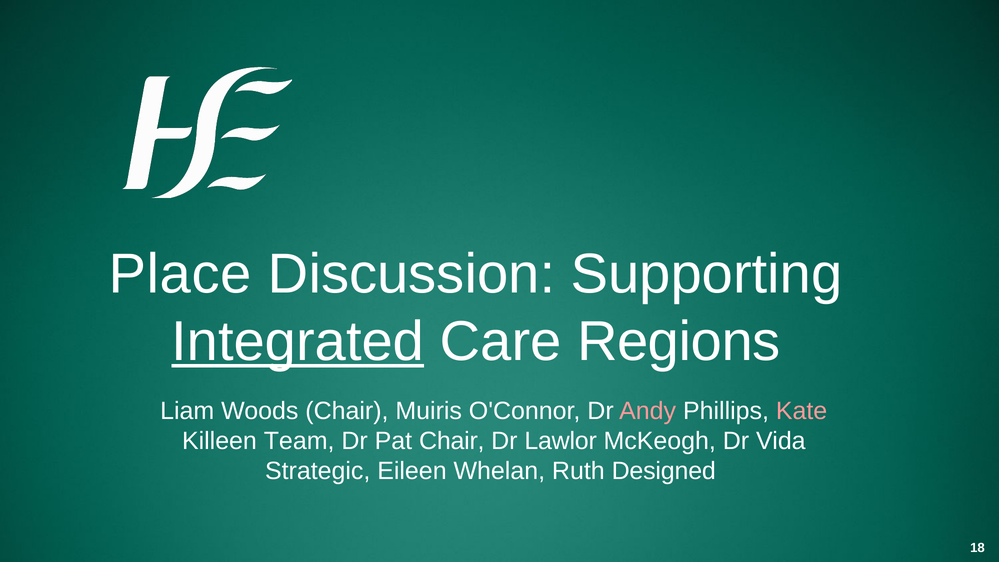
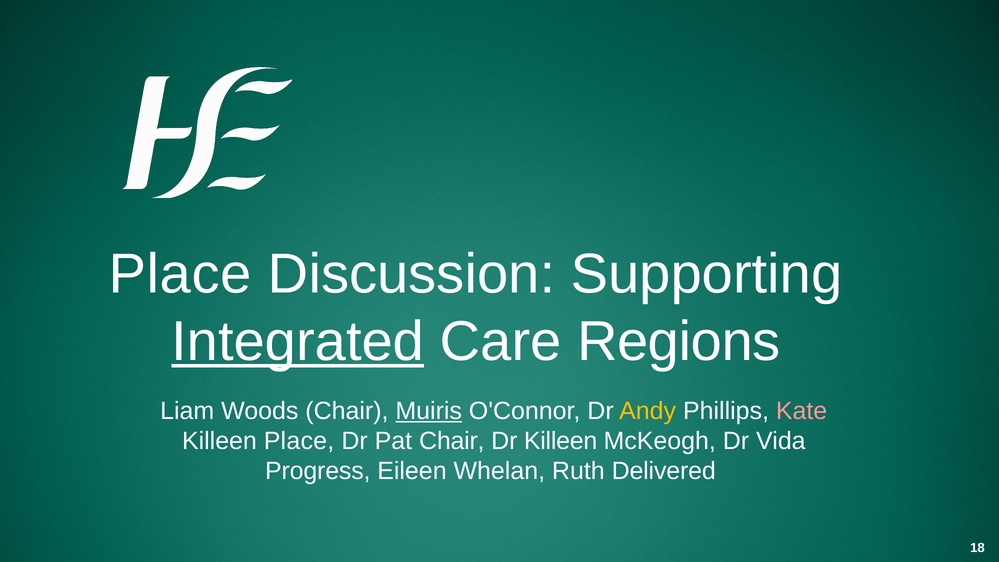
Muiris underline: none -> present
Andy colour: pink -> yellow
Killeen Team: Team -> Place
Dr Lawlor: Lawlor -> Killeen
Strategic: Strategic -> Progress
Designed: Designed -> Delivered
